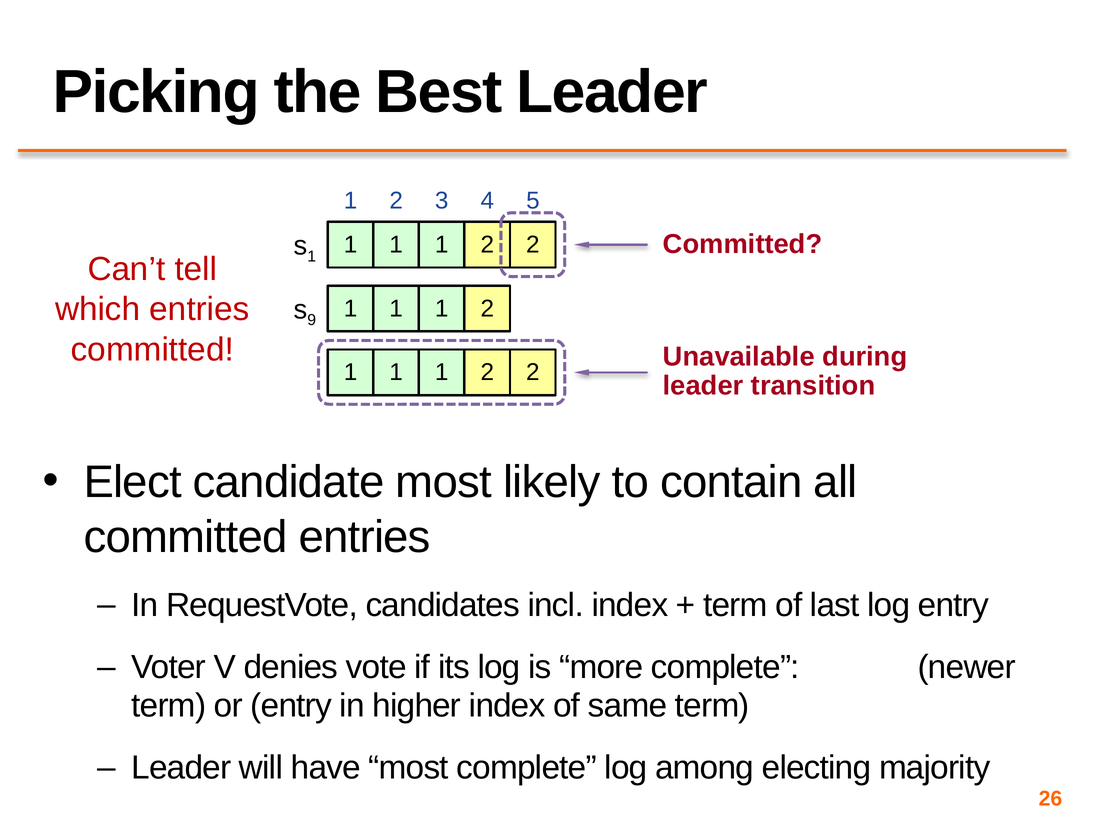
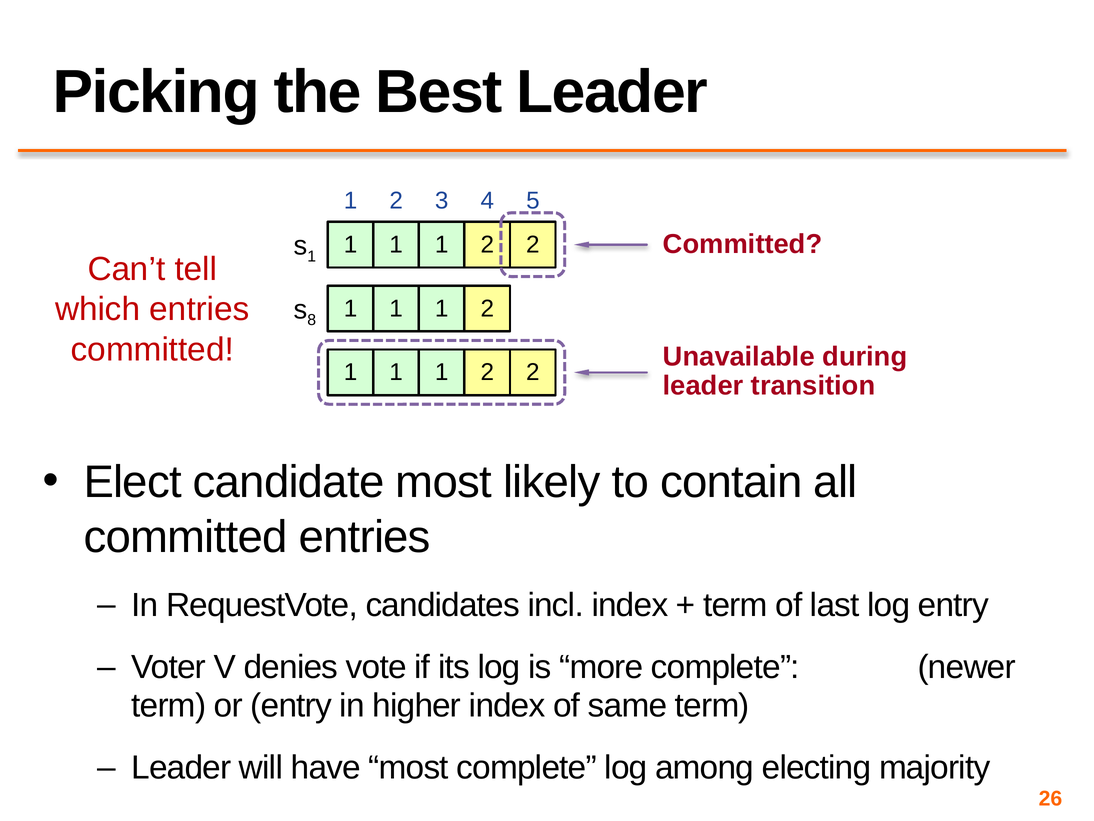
9: 9 -> 8
